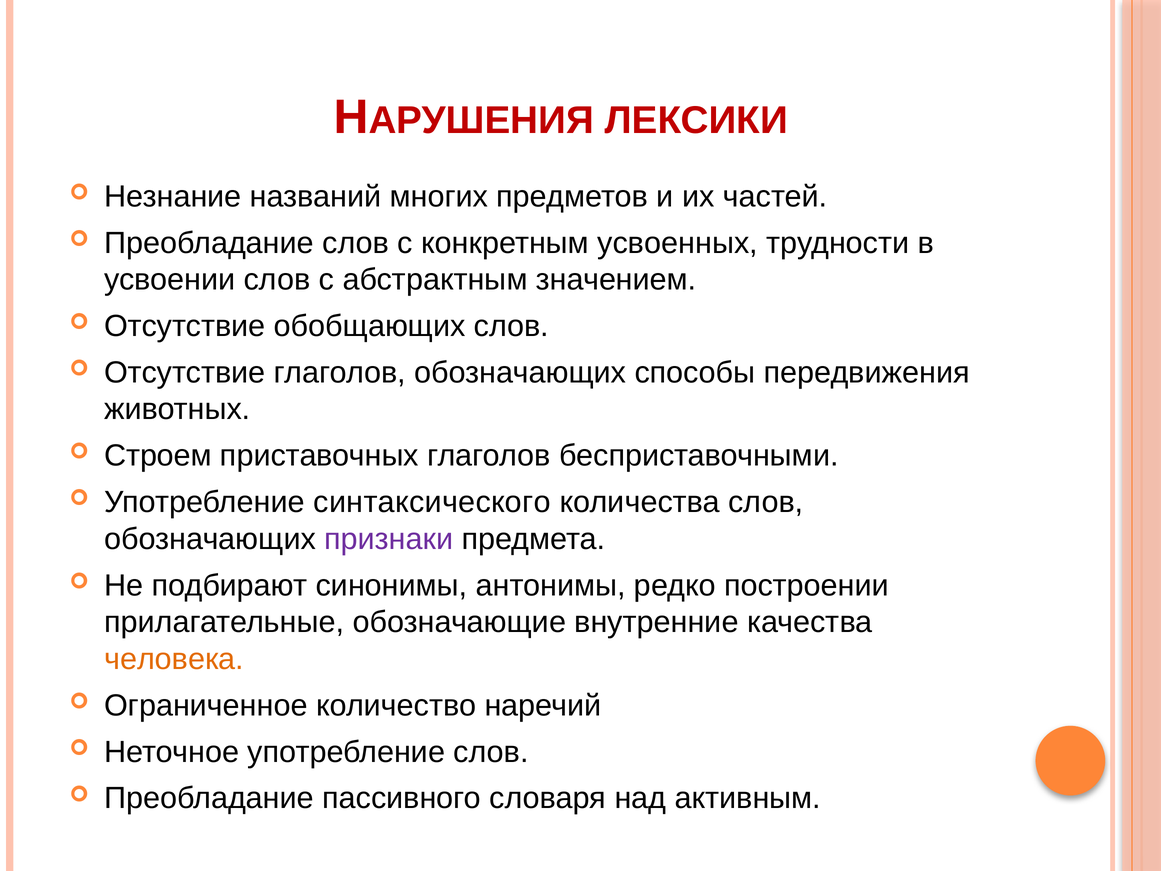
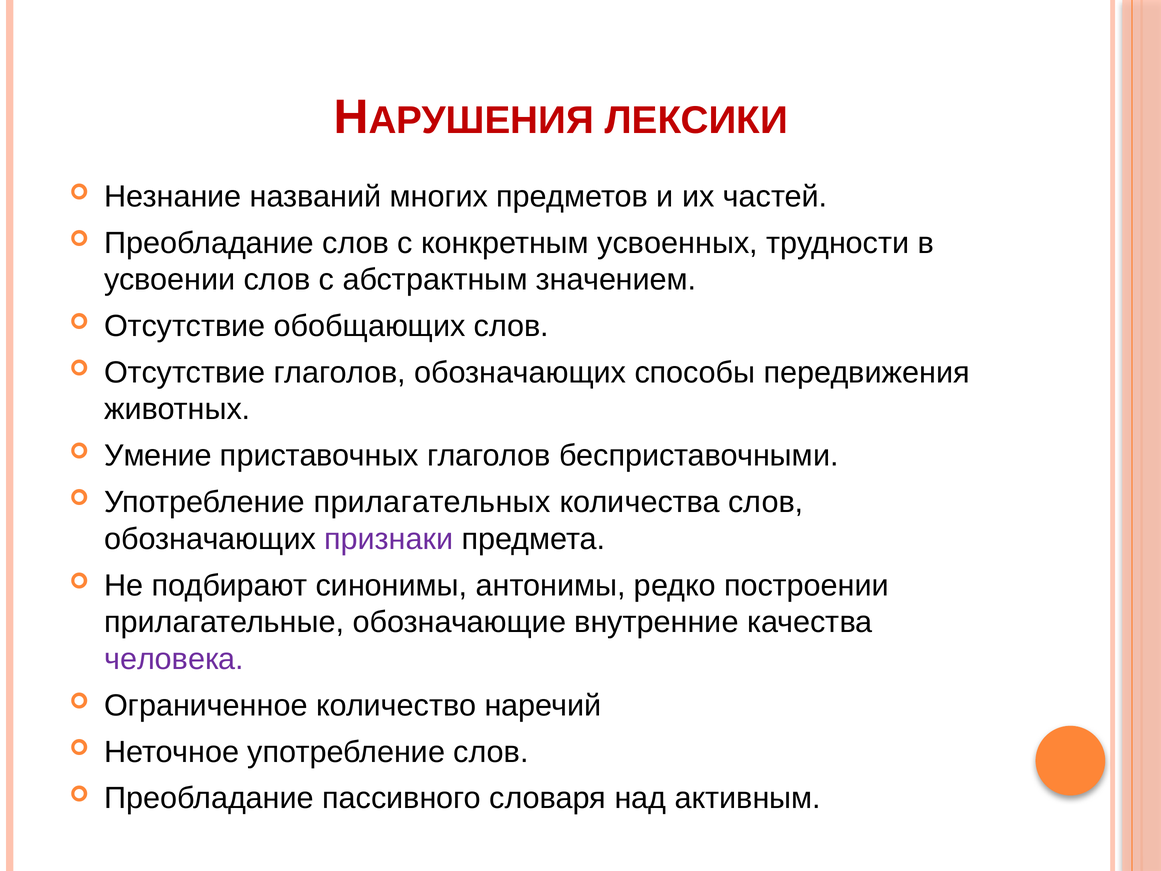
Строем: Строем -> Умение
синтаксического: синтаксического -> прилагательных
человека colour: orange -> purple
